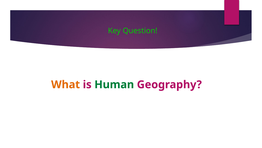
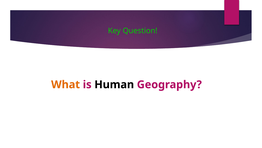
Human colour: green -> black
